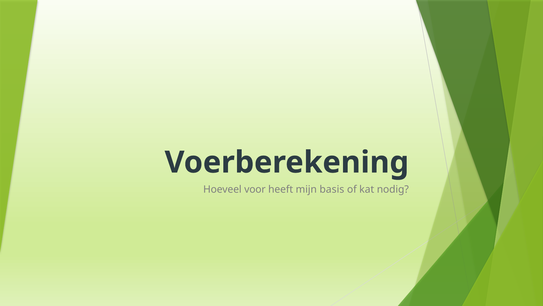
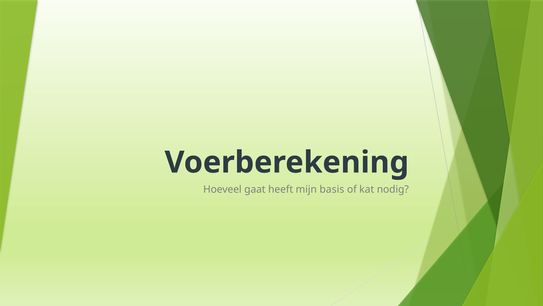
voor: voor -> gaat
